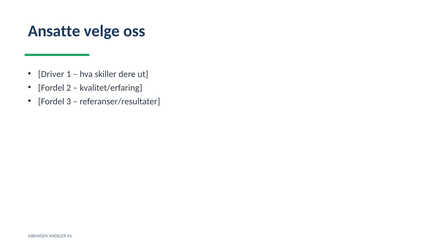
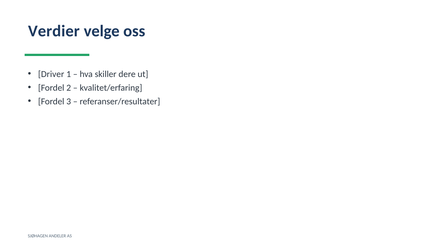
Ansatte: Ansatte -> Verdier
